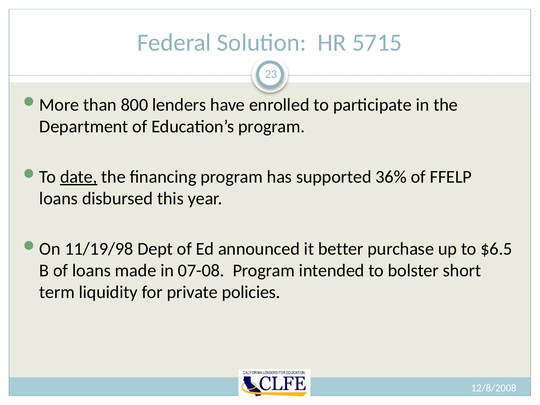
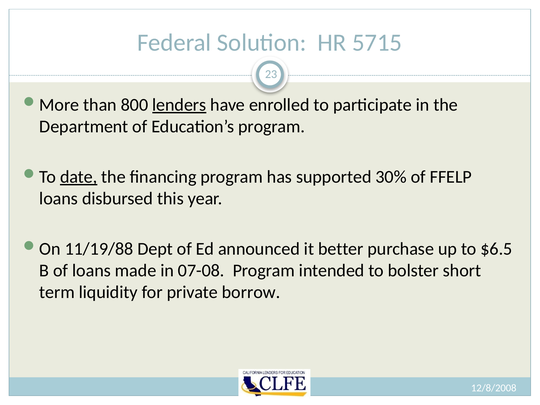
lenders underline: none -> present
36%: 36% -> 30%
11/19/98: 11/19/98 -> 11/19/88
policies: policies -> borrow
